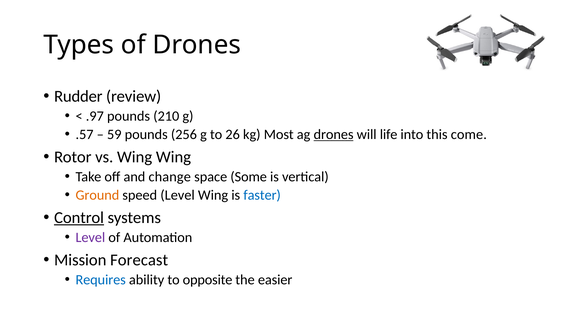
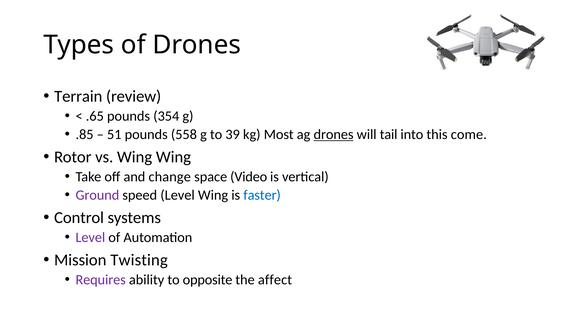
Rudder: Rudder -> Terrain
.97: .97 -> .65
210: 210 -> 354
.57: .57 -> .85
59: 59 -> 51
256: 256 -> 558
26: 26 -> 39
life: life -> tail
Some: Some -> Video
Ground colour: orange -> purple
Control underline: present -> none
Forecast: Forecast -> Twisting
Requires colour: blue -> purple
easier: easier -> affect
